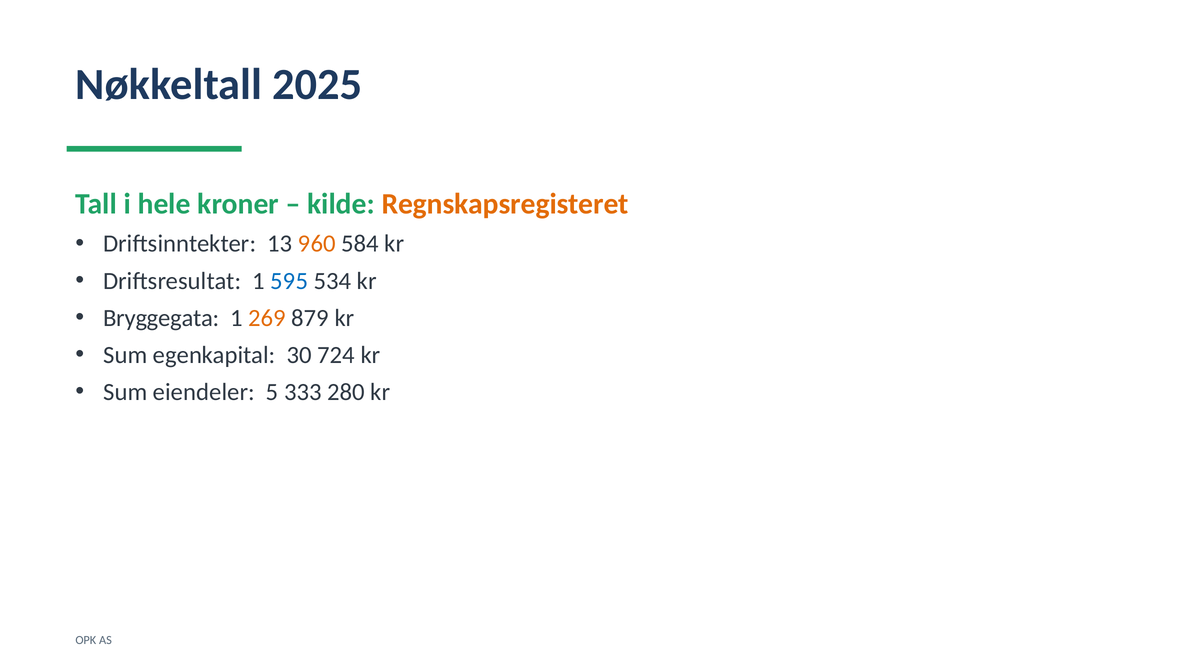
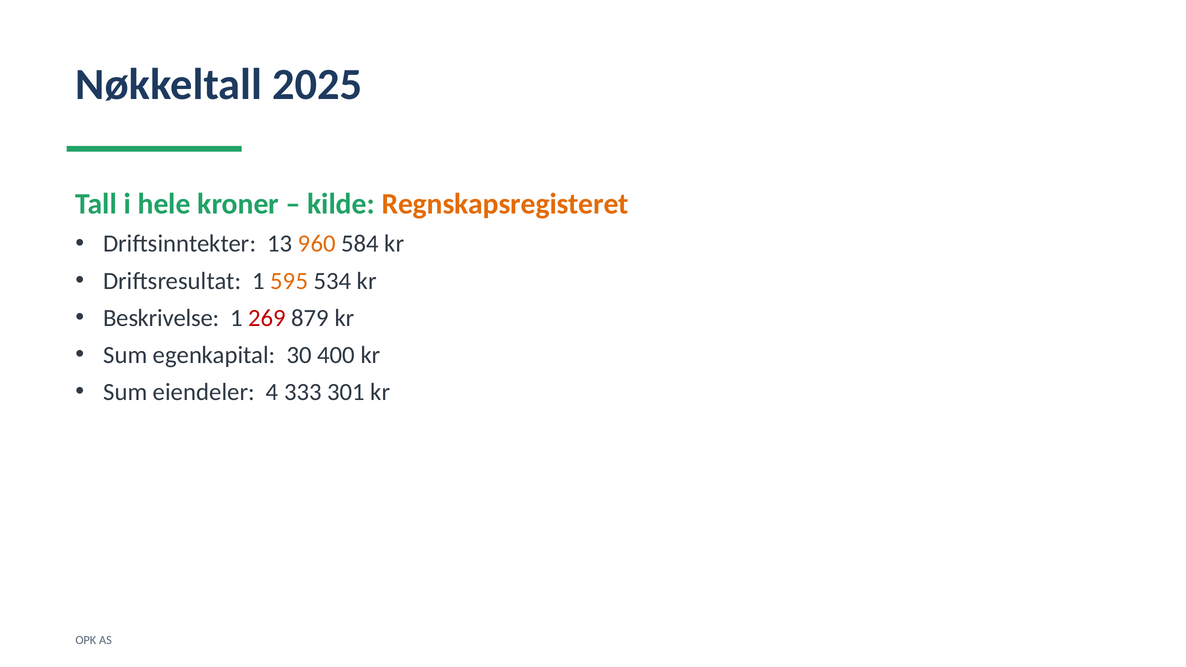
595 colour: blue -> orange
Bryggegata: Bryggegata -> Beskrivelse
269 colour: orange -> red
724: 724 -> 400
5: 5 -> 4
280: 280 -> 301
